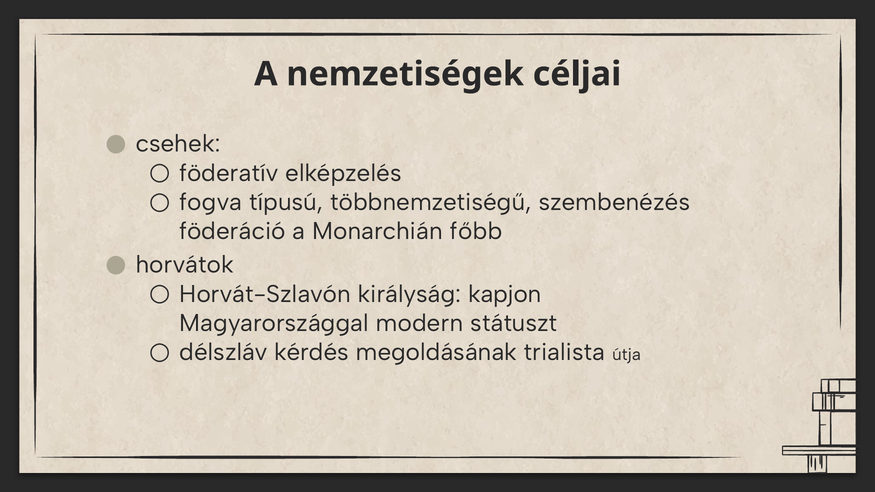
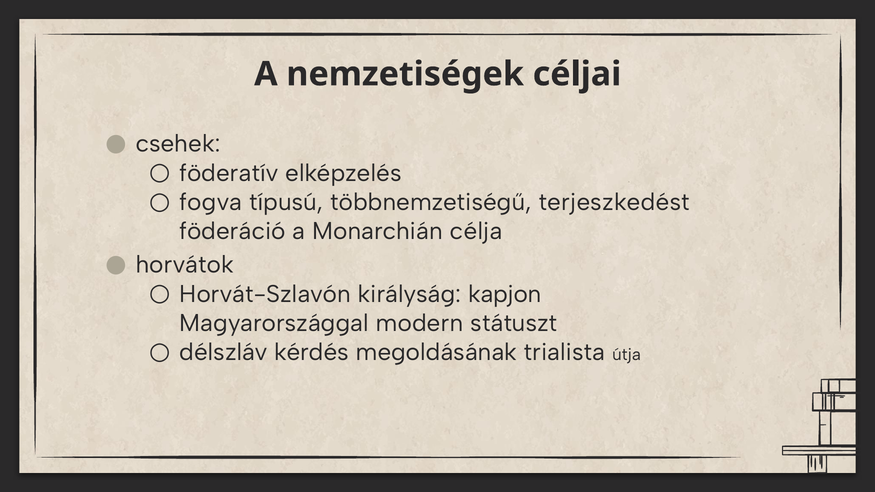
szembenézés: szembenézés -> terjeszkedést
főbb: főbb -> célja
